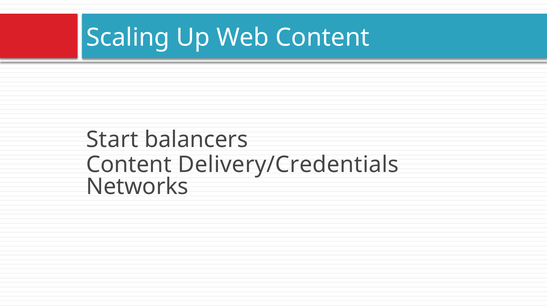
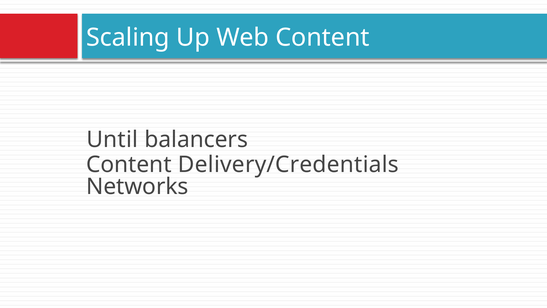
Start: Start -> Until
